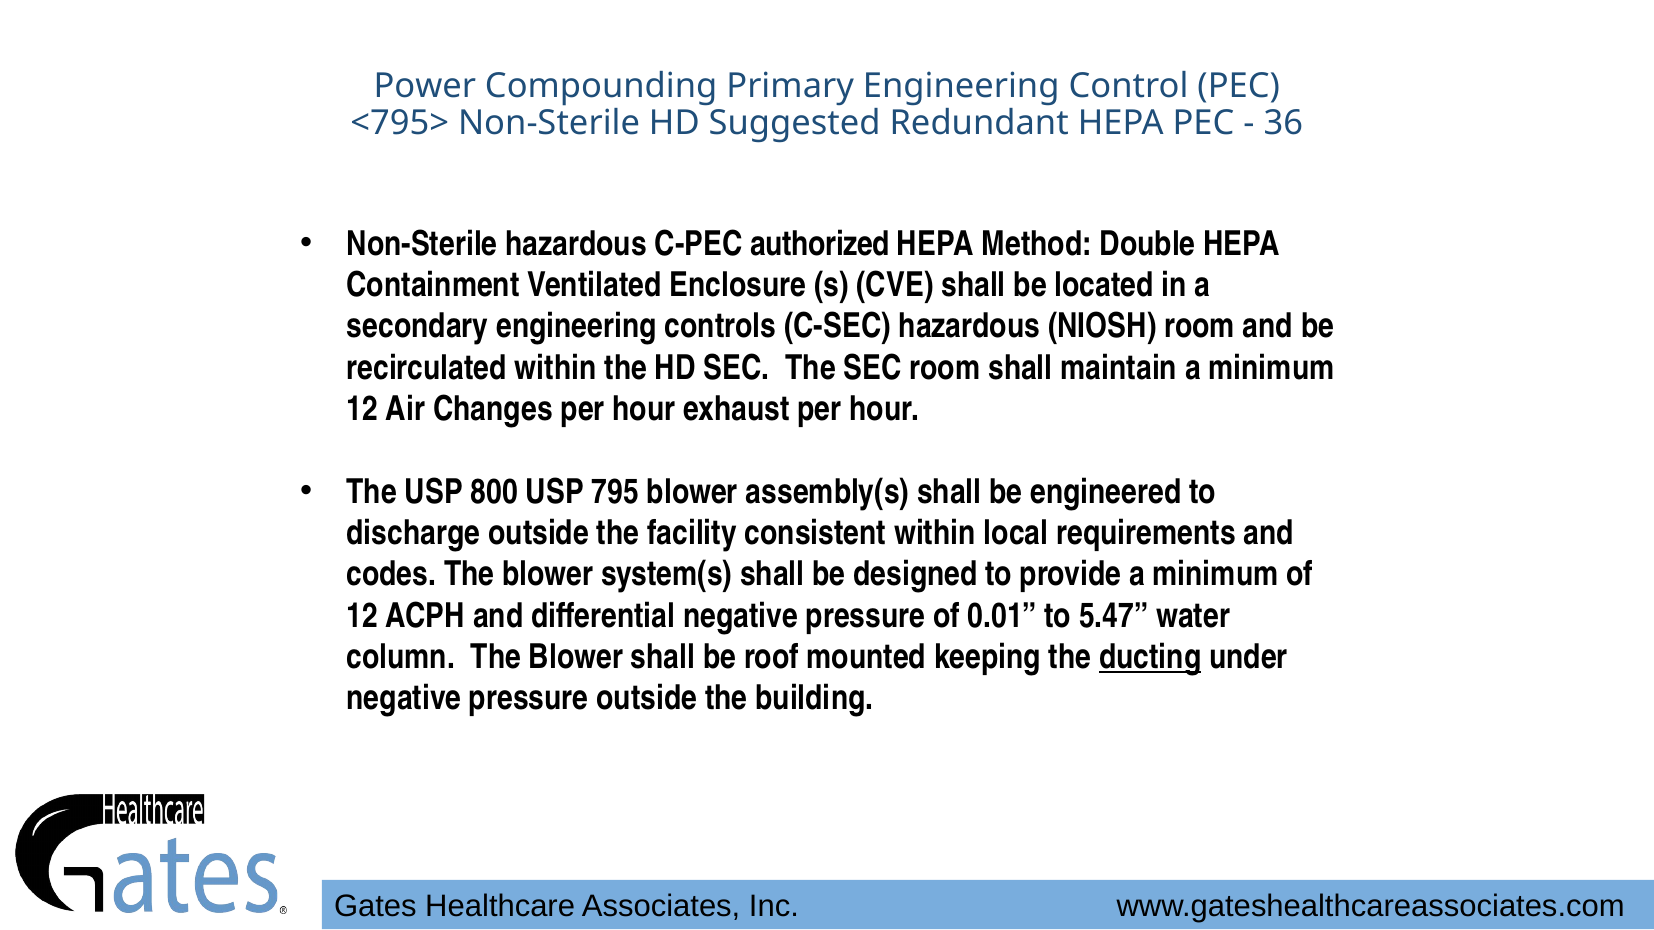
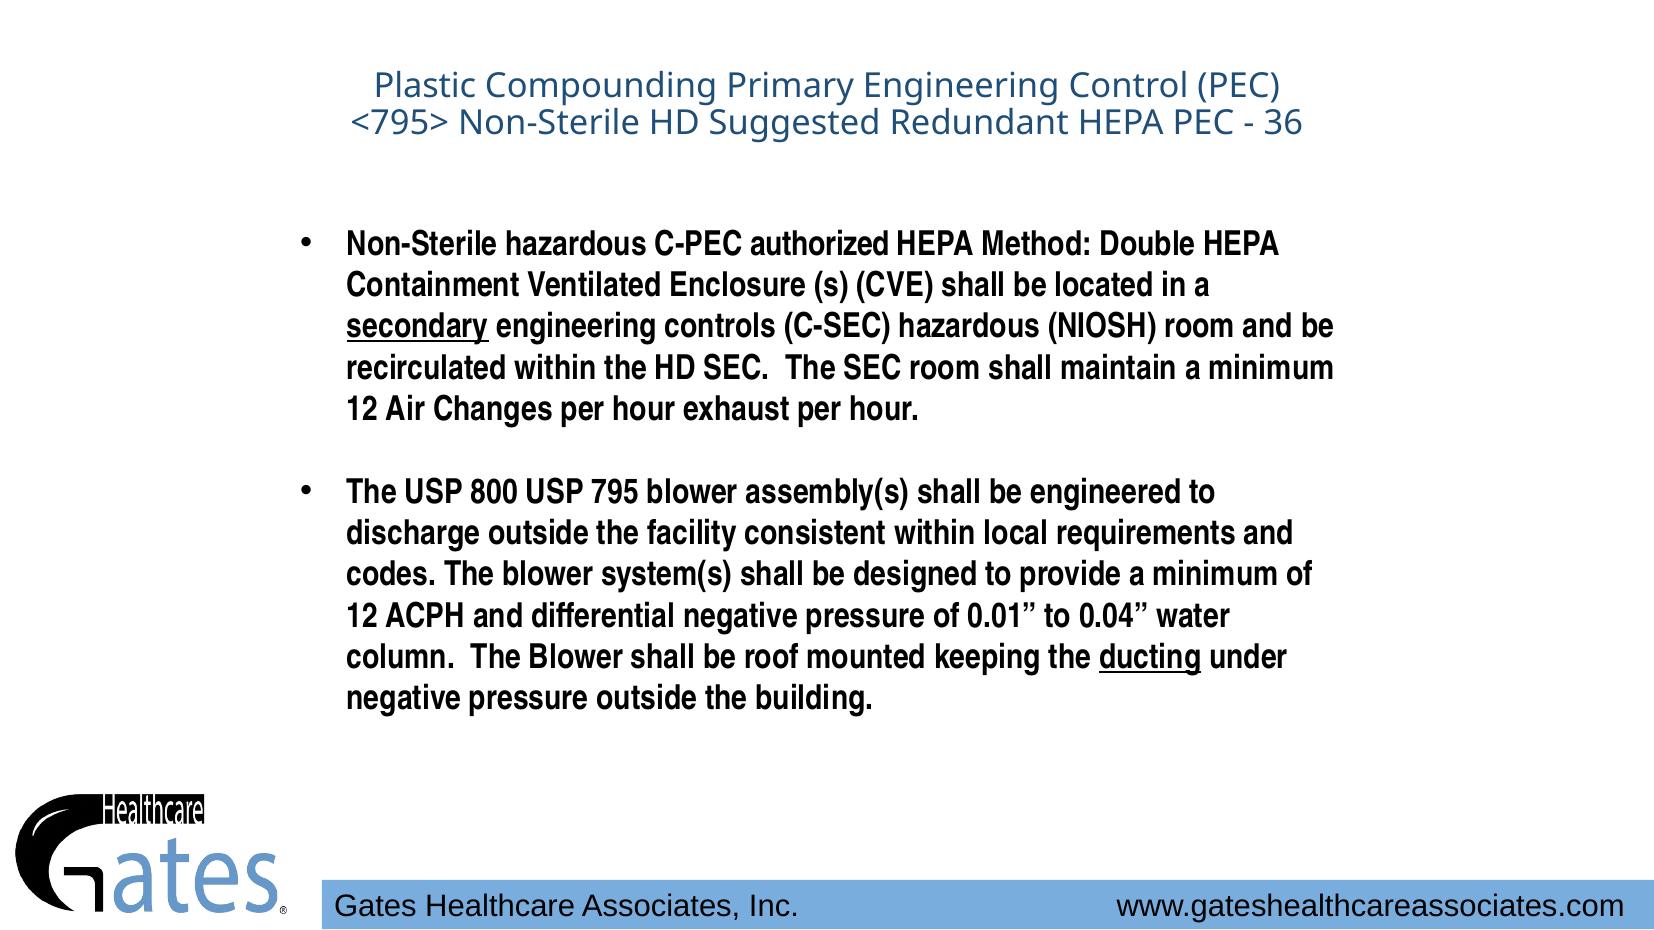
Power: Power -> Plastic
secondary underline: none -> present
5.47: 5.47 -> 0.04
